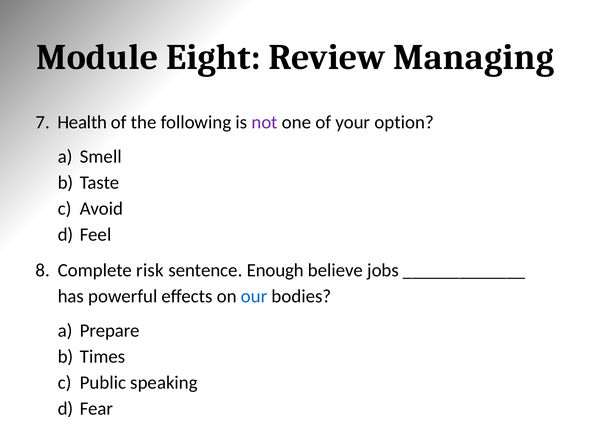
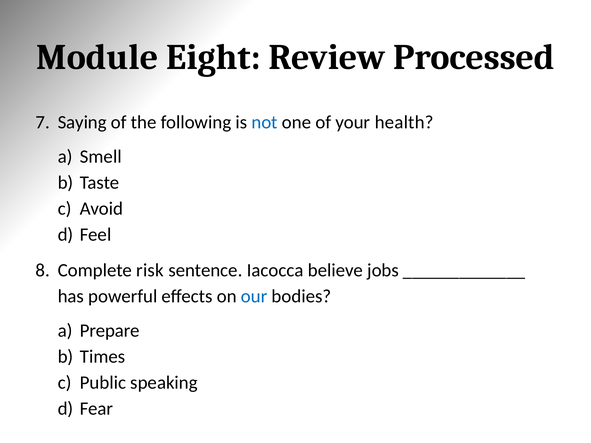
Managing: Managing -> Processed
Health: Health -> Saying
not colour: purple -> blue
option: option -> health
Enough: Enough -> Iacocca
